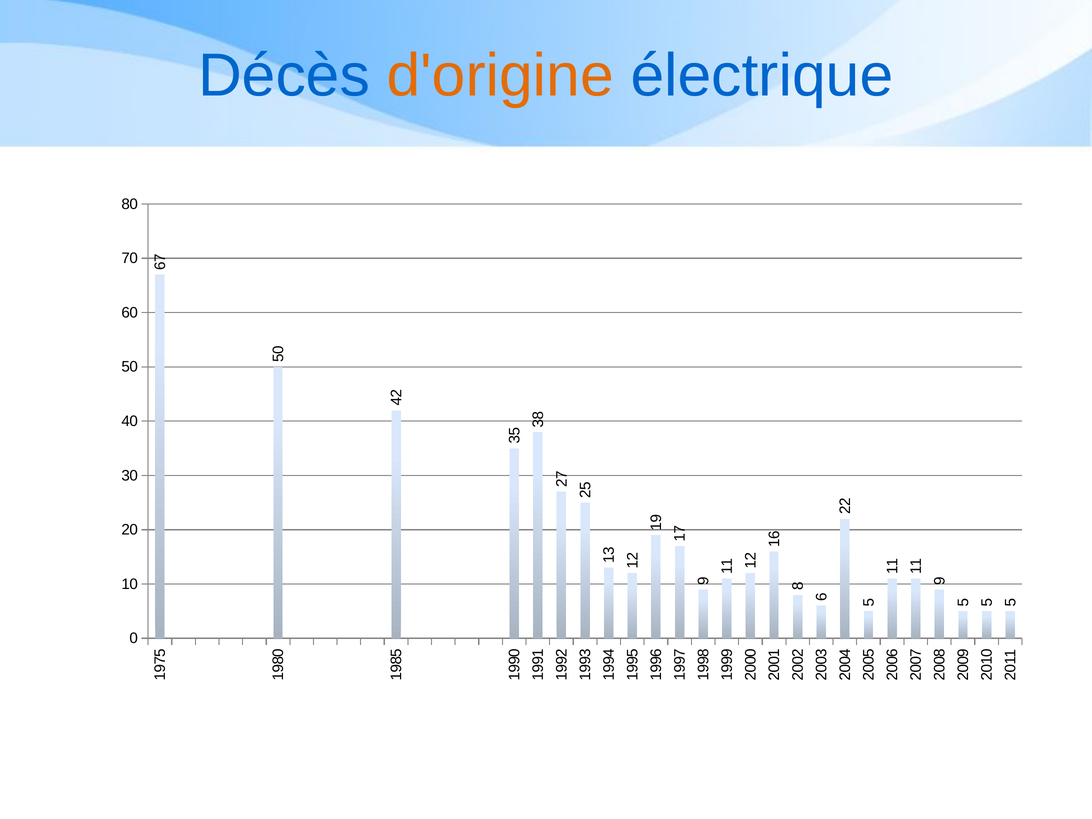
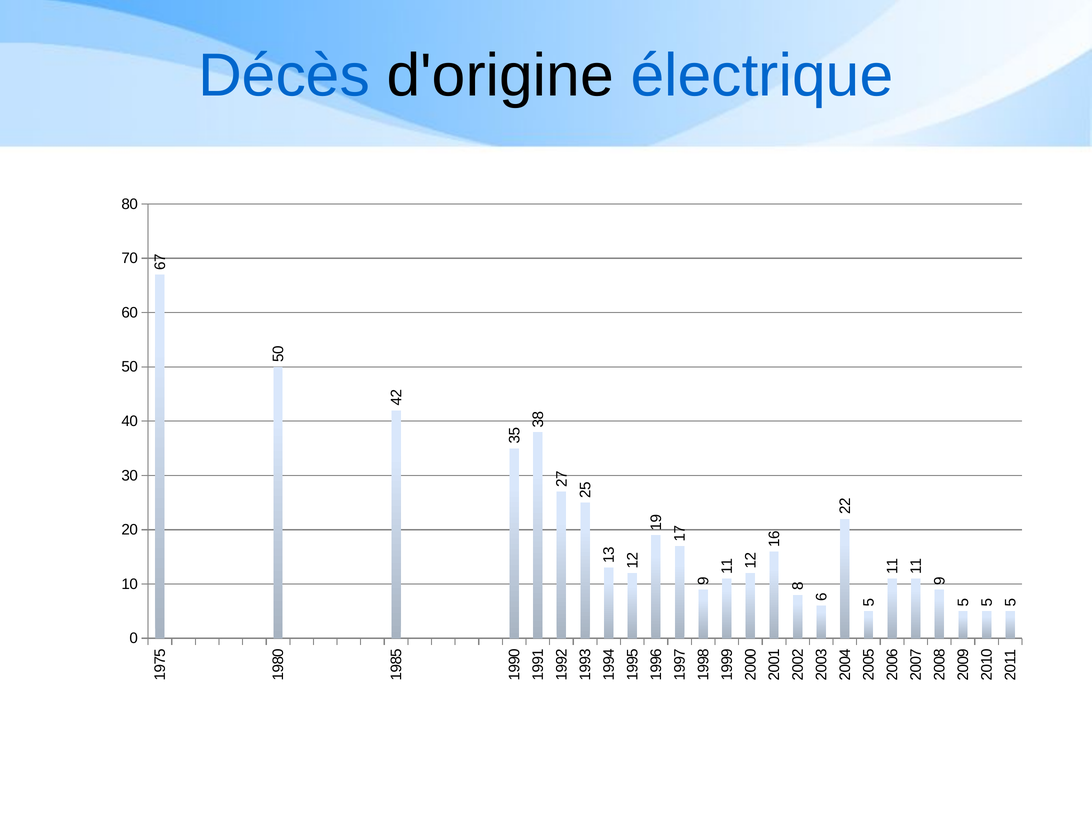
d'origine colour: orange -> black
